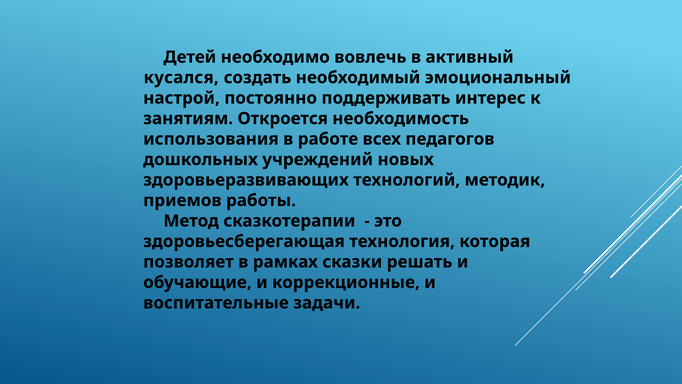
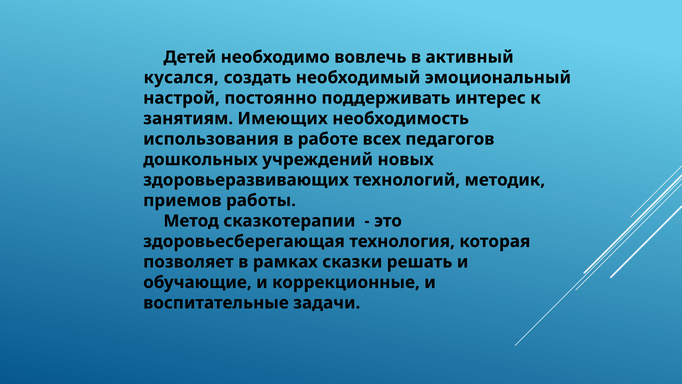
Откроется: Откроется -> Имеющих
